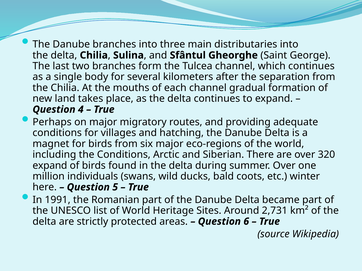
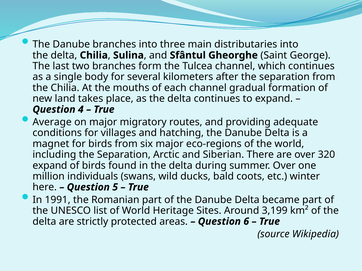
Perhaps: Perhaps -> Average
including the Conditions: Conditions -> Separation
2,731: 2,731 -> 3,199
